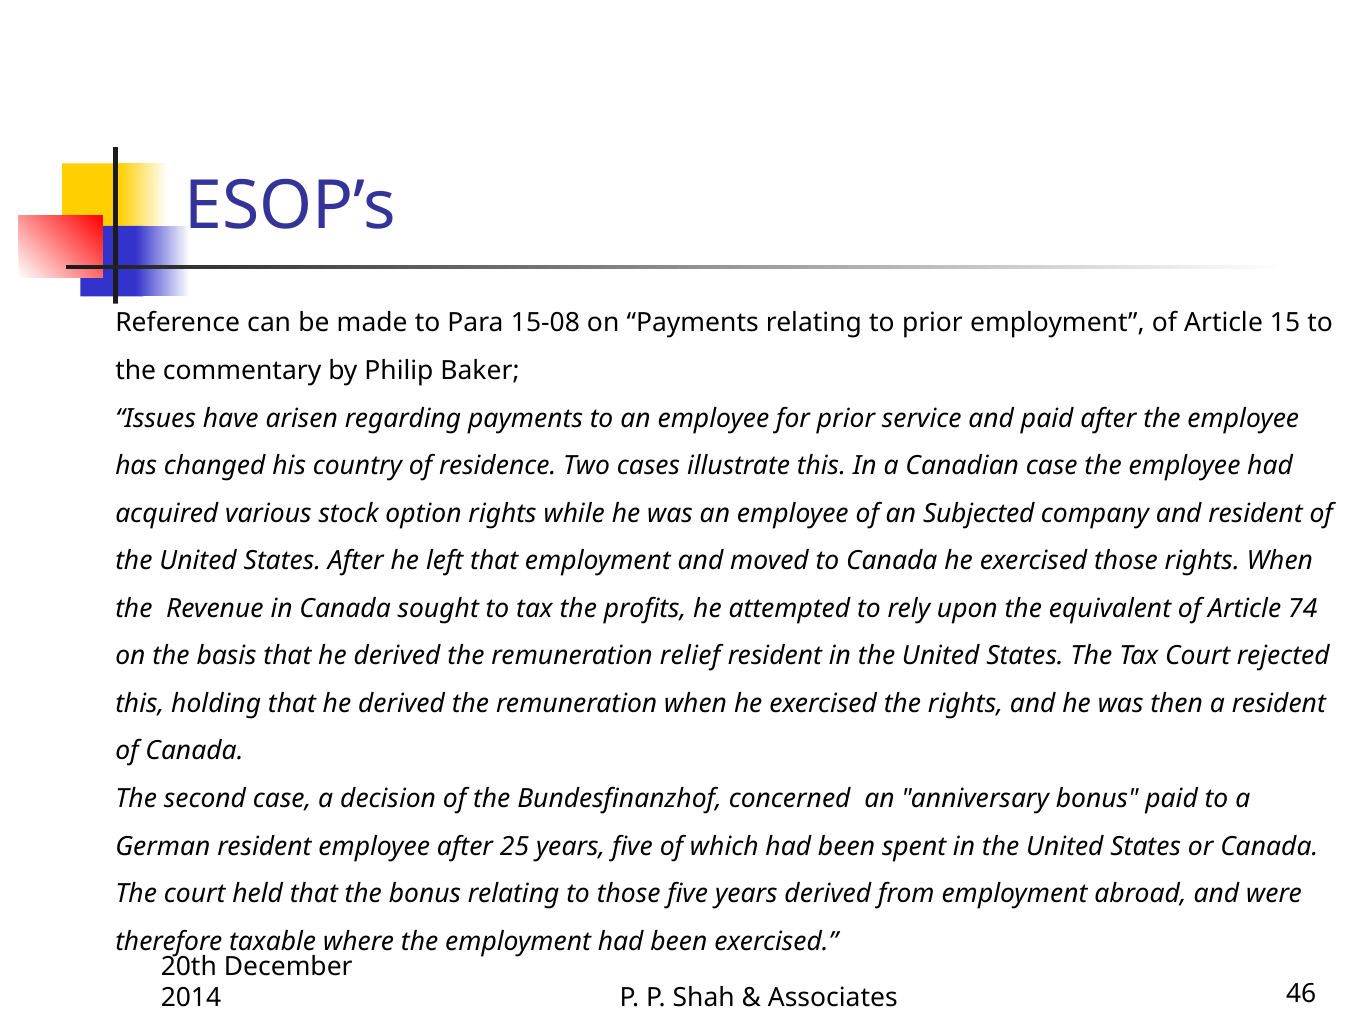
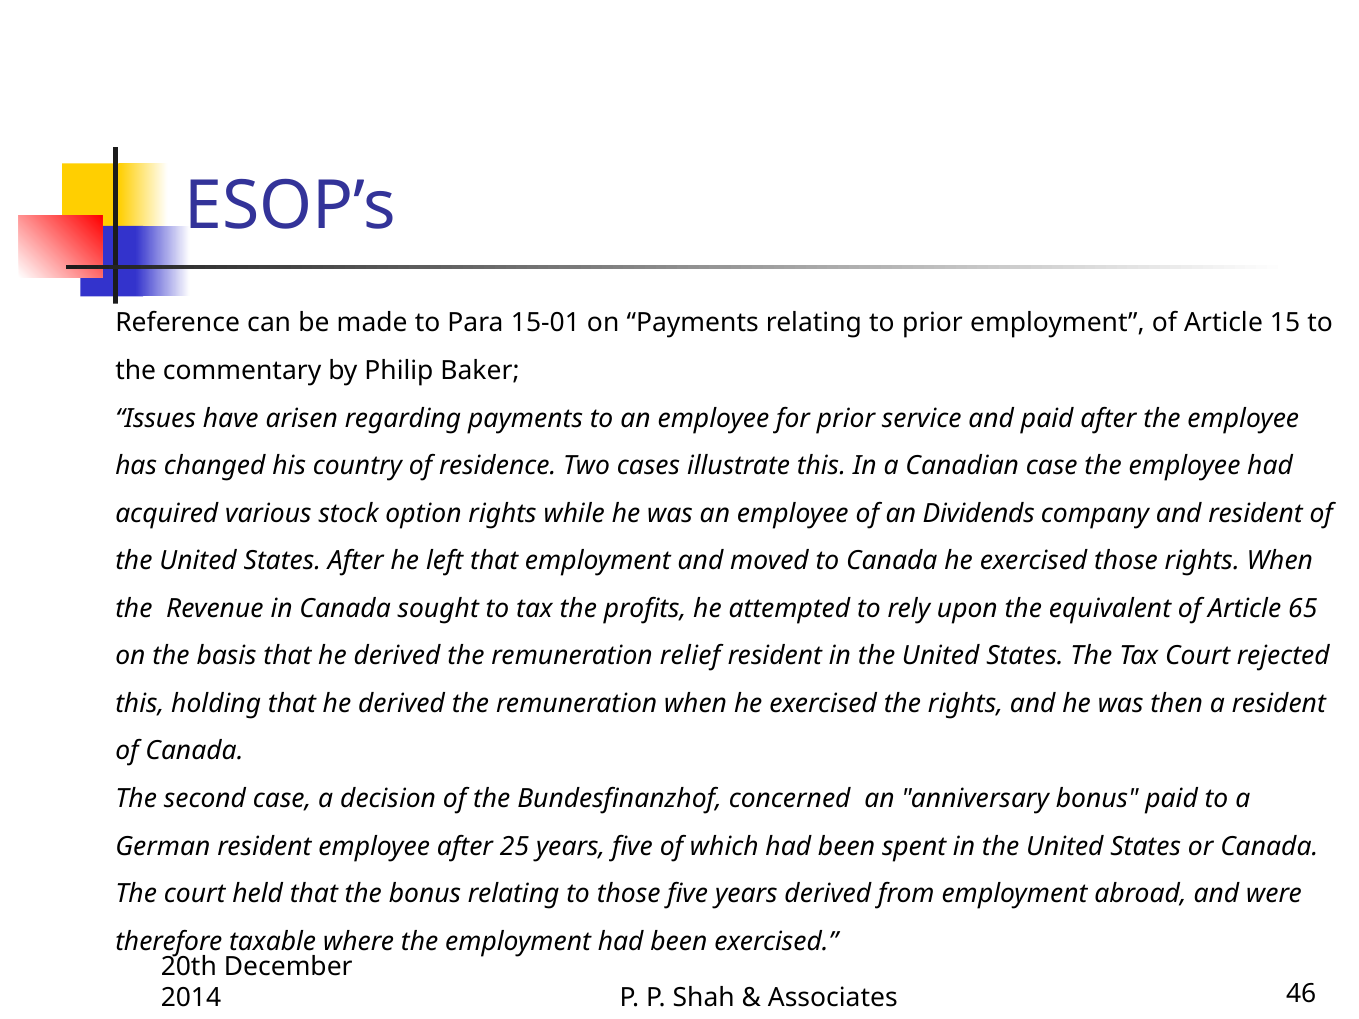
15-08: 15-08 -> 15-01
Subjected: Subjected -> Dividends
74: 74 -> 65
